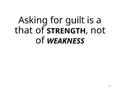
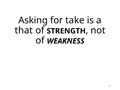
guilt: guilt -> take
